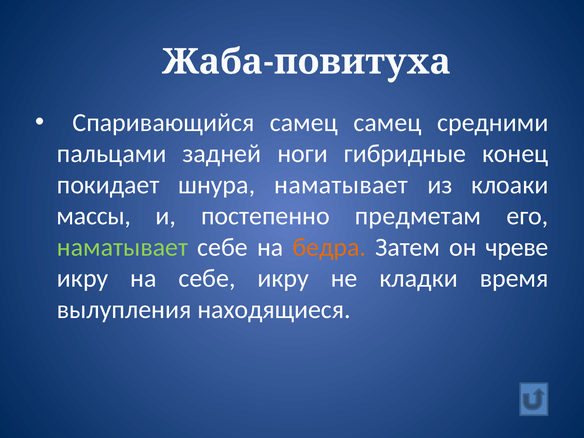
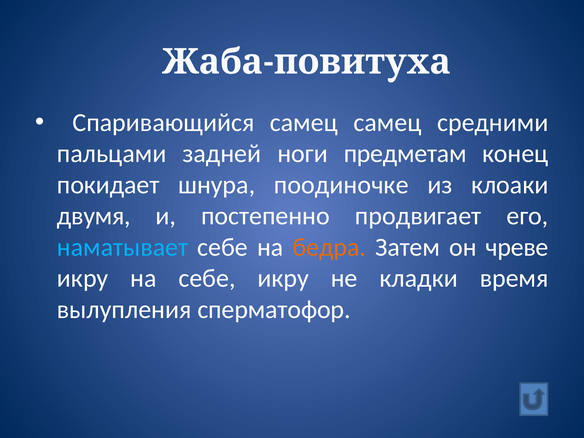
гибридные: гибридные -> предметам
шнура наматывает: наматывает -> поодиночке
массы: массы -> двумя
предметам: предметам -> продвигает
наматывает at (123, 247) colour: light green -> light blue
находящиеся: находящиеся -> сперматофор
